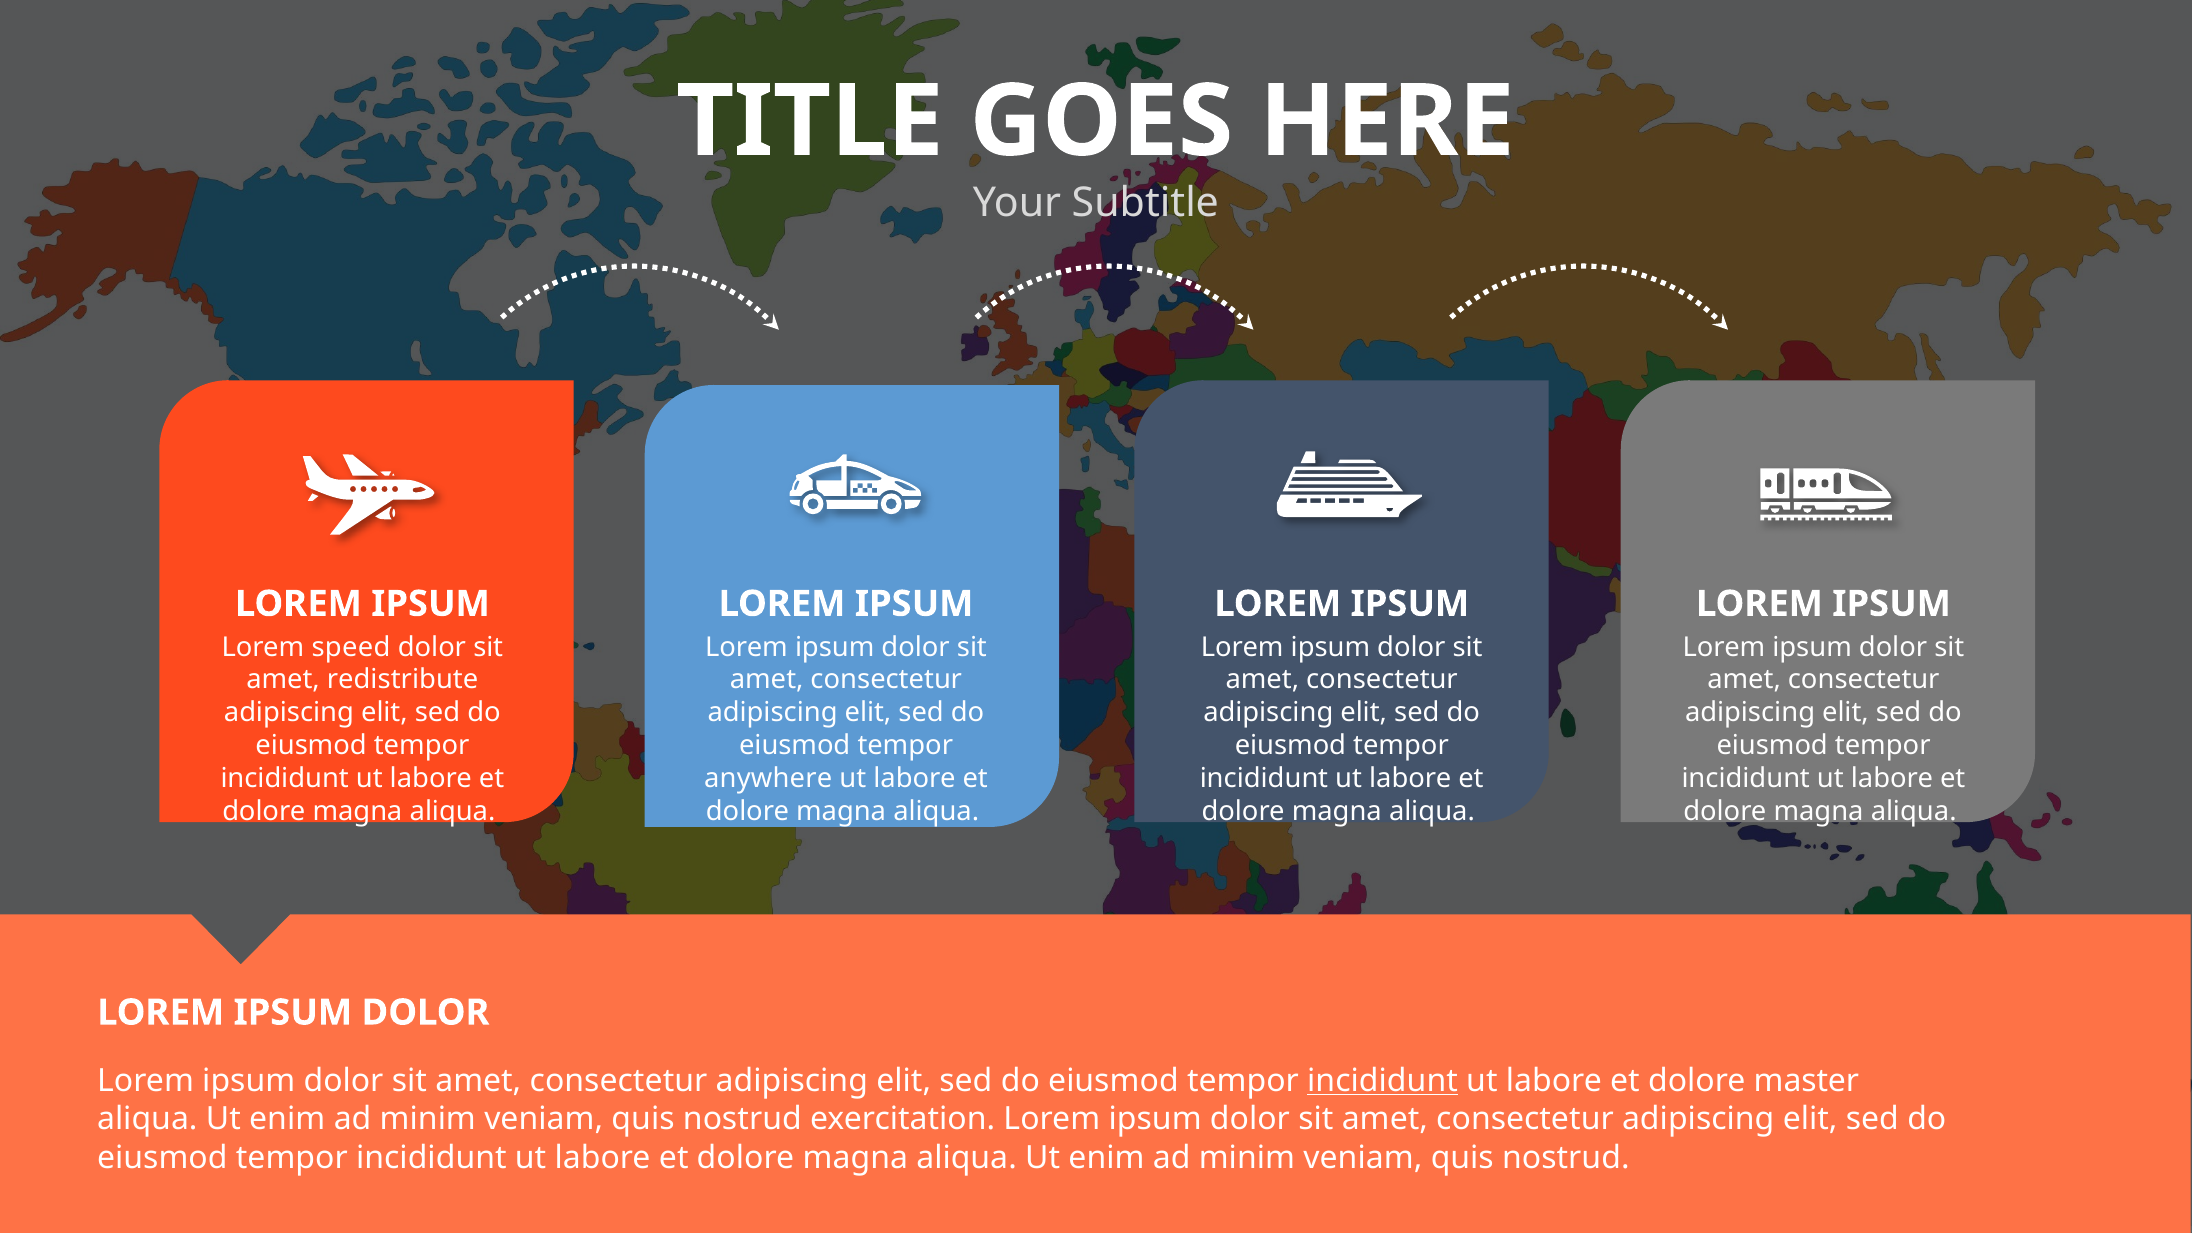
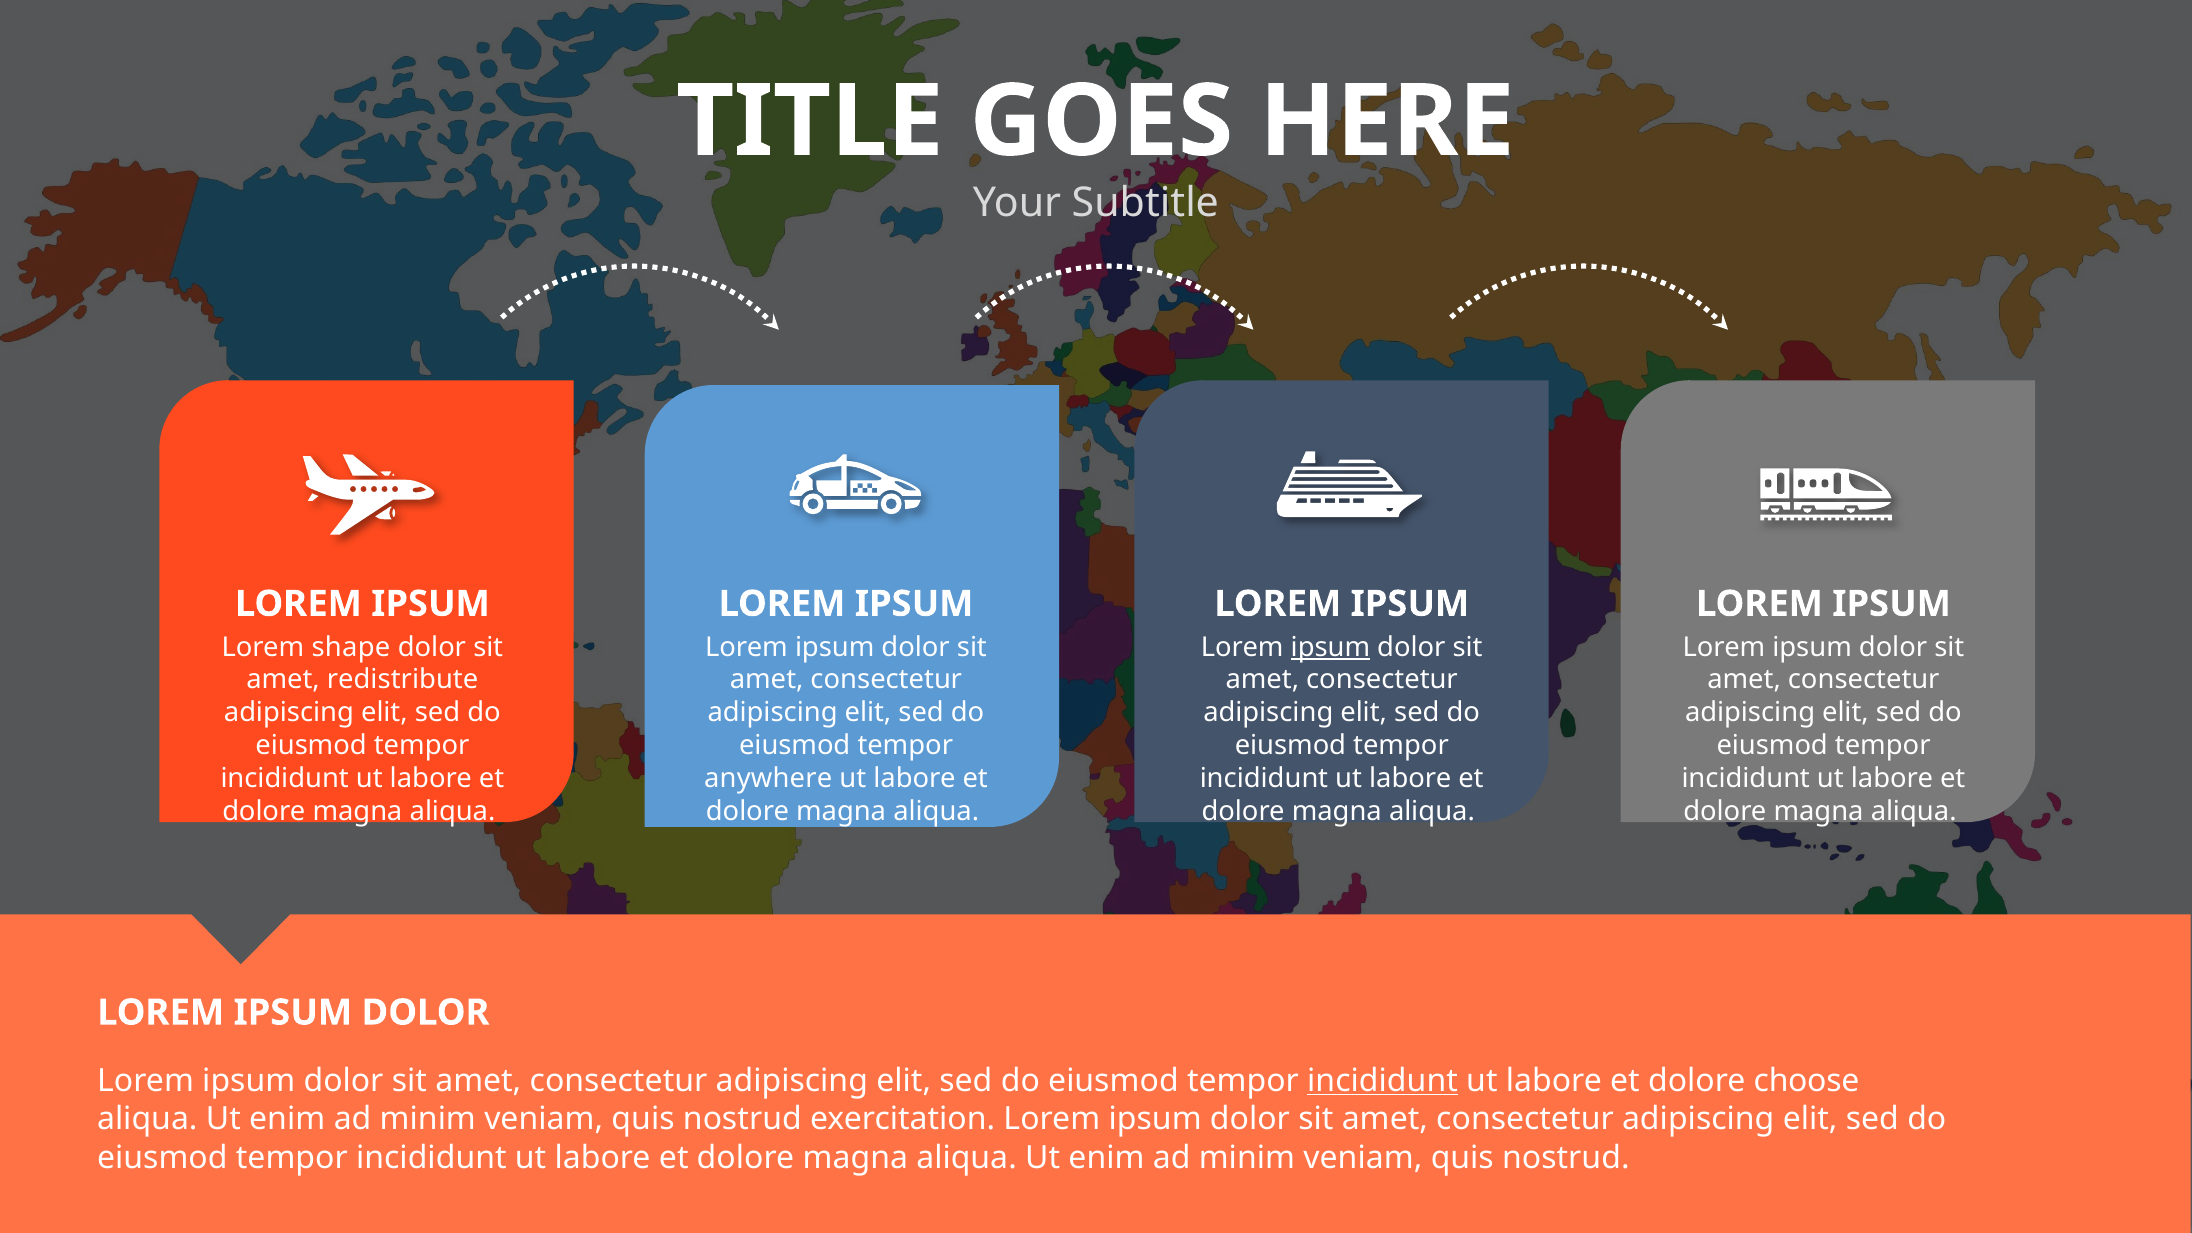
speed: speed -> shape
ipsum at (1330, 647) underline: none -> present
master: master -> choose
